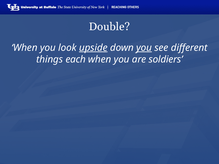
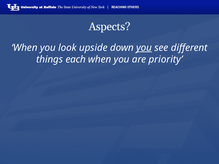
Double: Double -> Aspects
upside underline: present -> none
soldiers: soldiers -> priority
